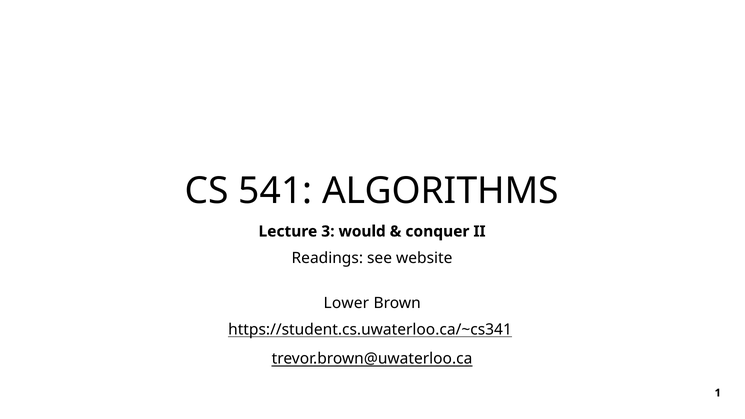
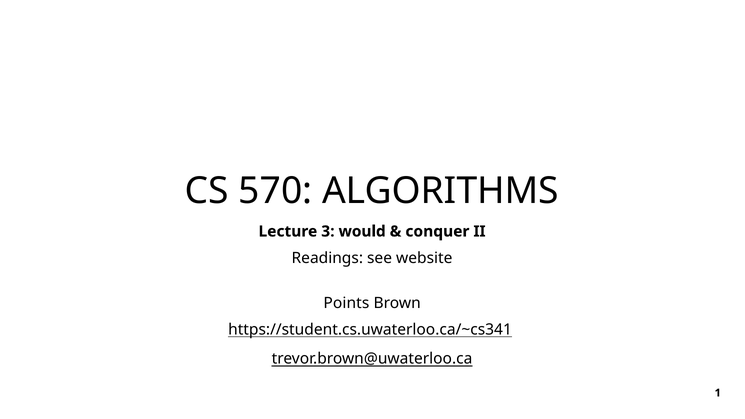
541: 541 -> 570
Lower: Lower -> Points
